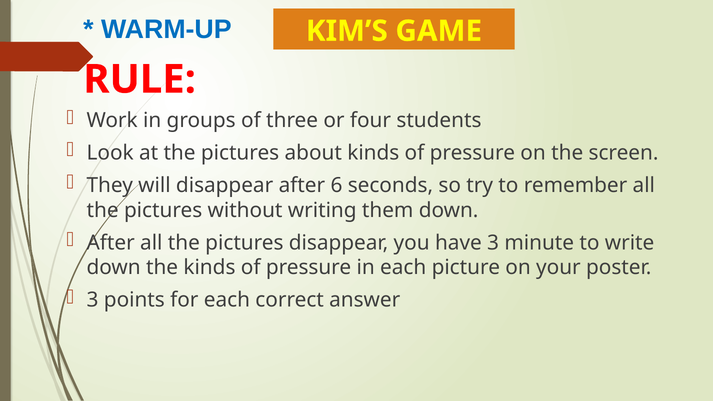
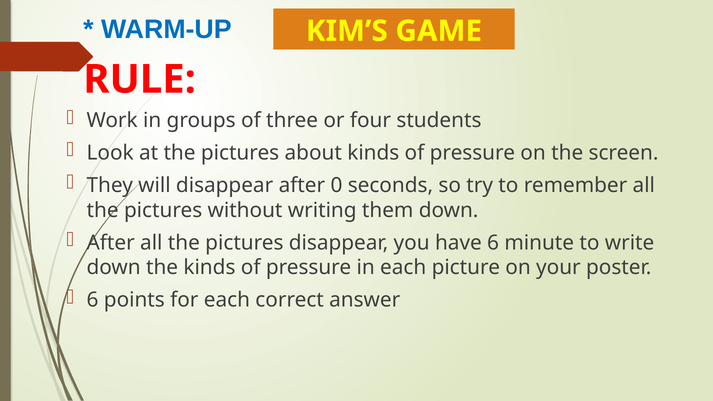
6: 6 -> 0
have 3: 3 -> 6
3 at (93, 300): 3 -> 6
